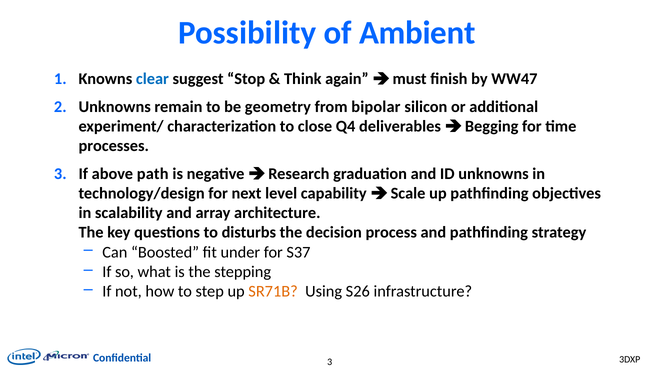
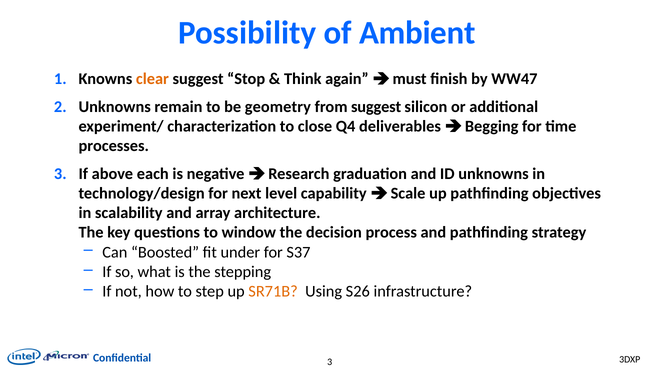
clear colour: blue -> orange
from bipolar: bipolar -> suggest
path: path -> each
disturbs: disturbs -> window
